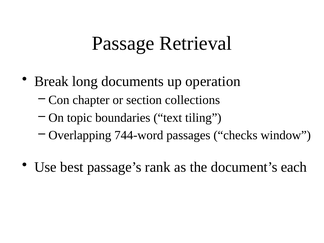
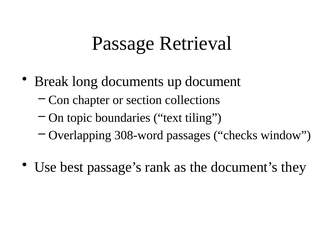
operation: operation -> document
744-word: 744-word -> 308-word
each: each -> they
